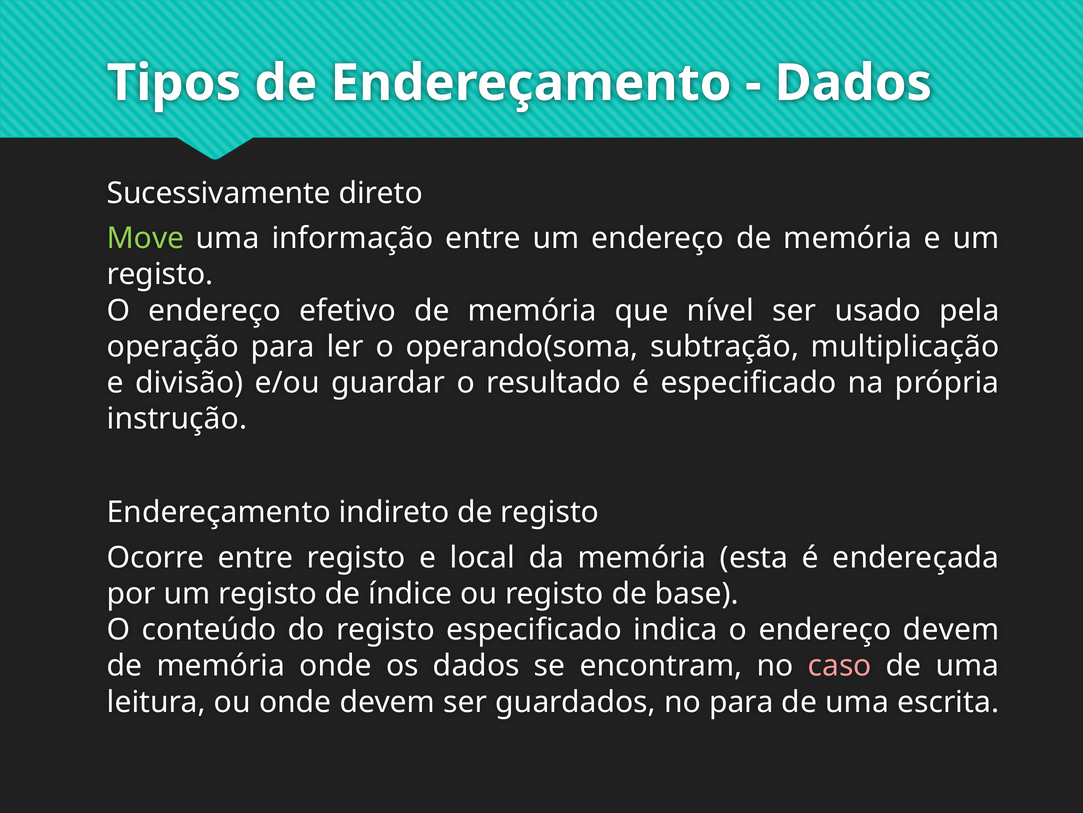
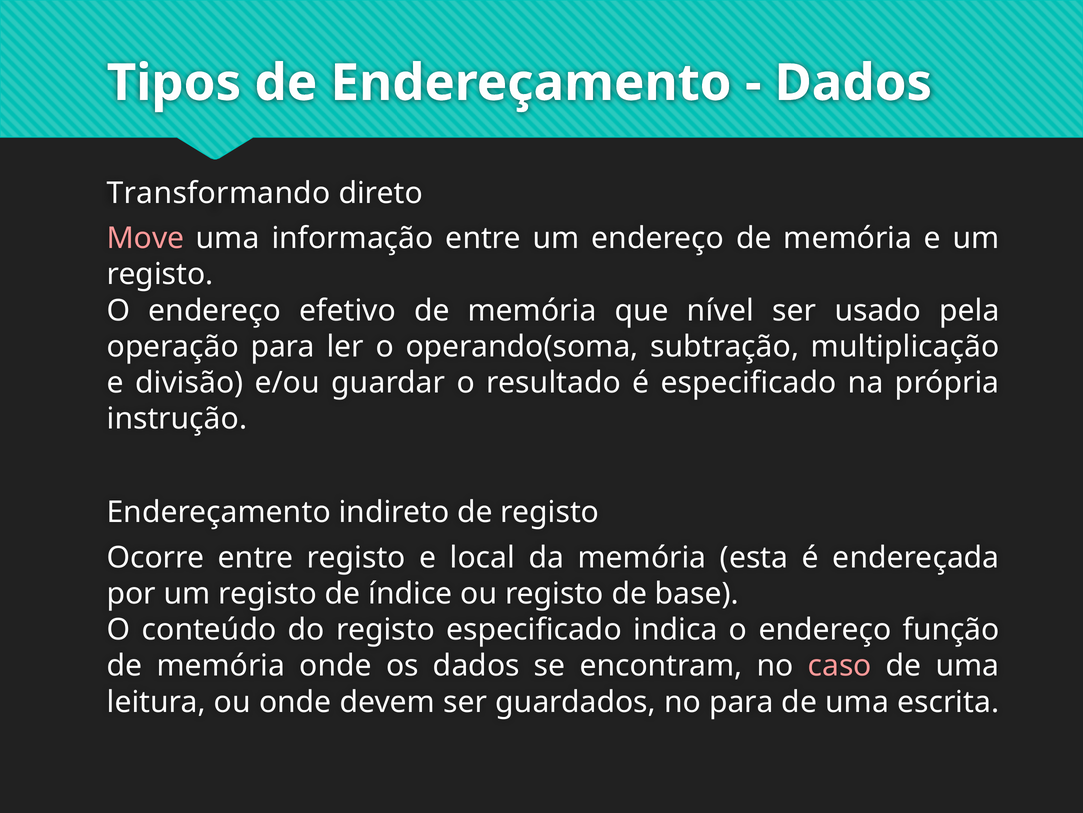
Sucessivamente: Sucessivamente -> Transformando
Move colour: light green -> pink
endereço devem: devem -> função
